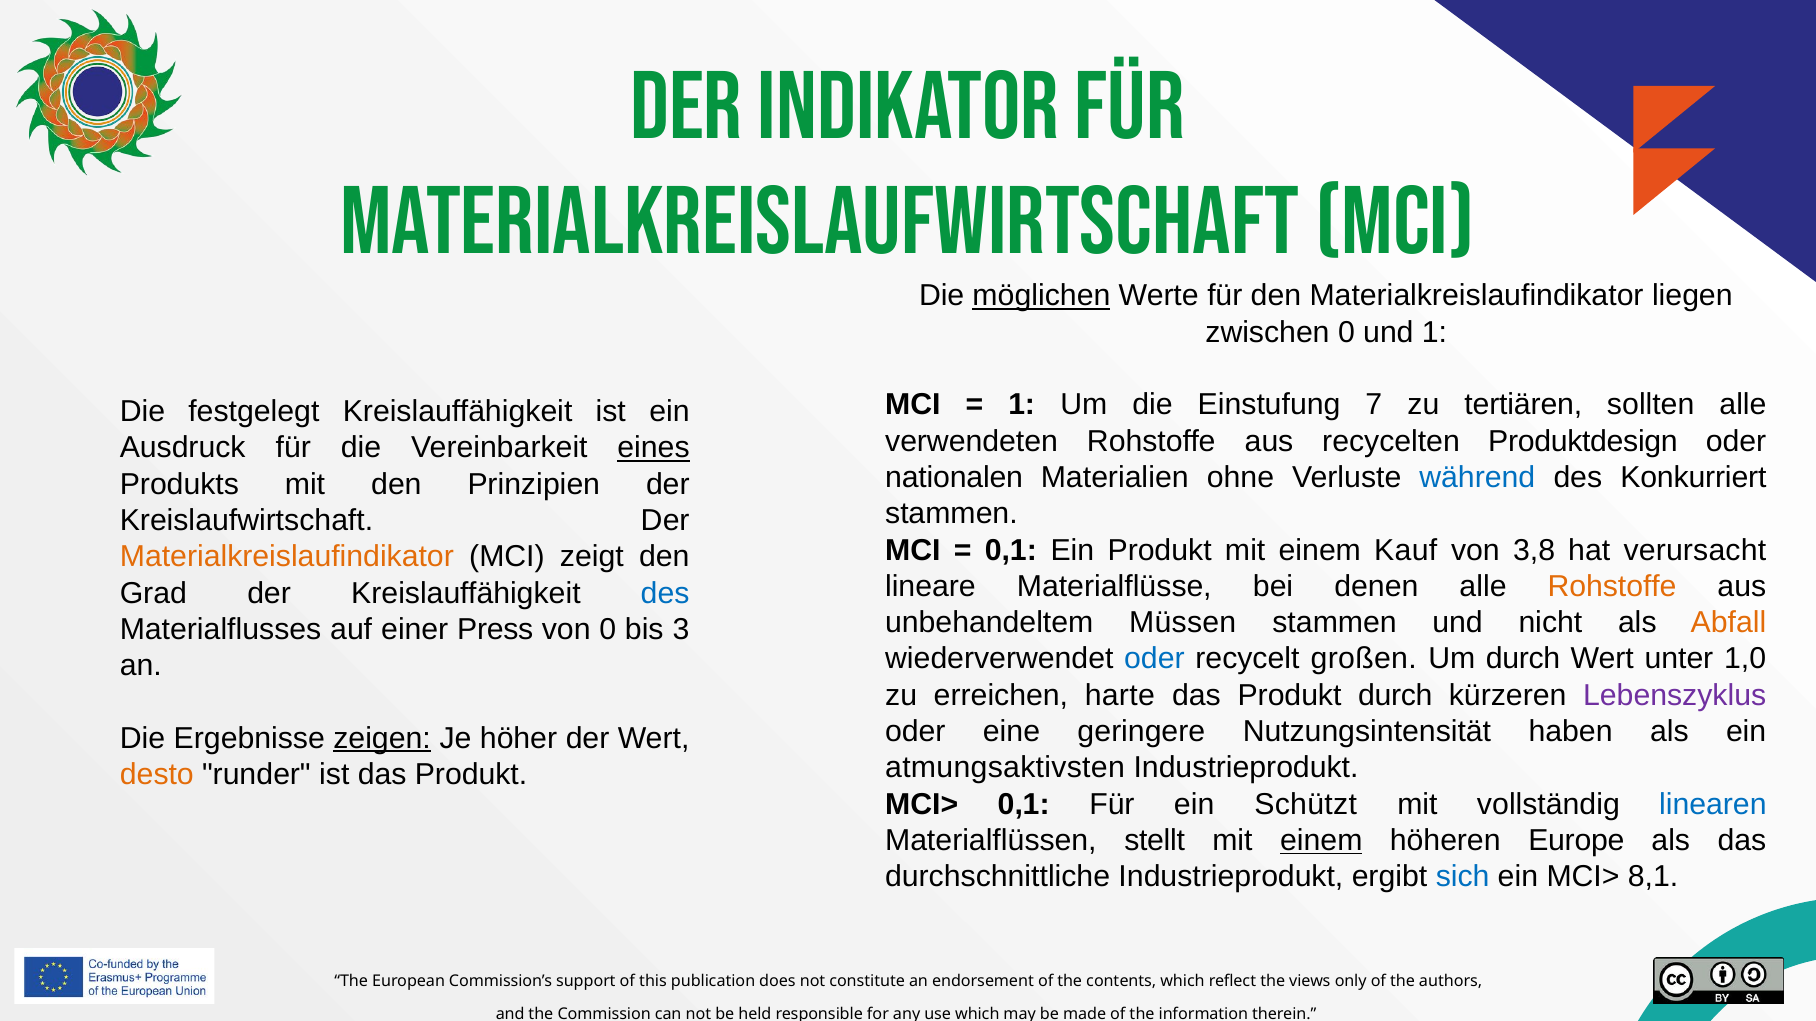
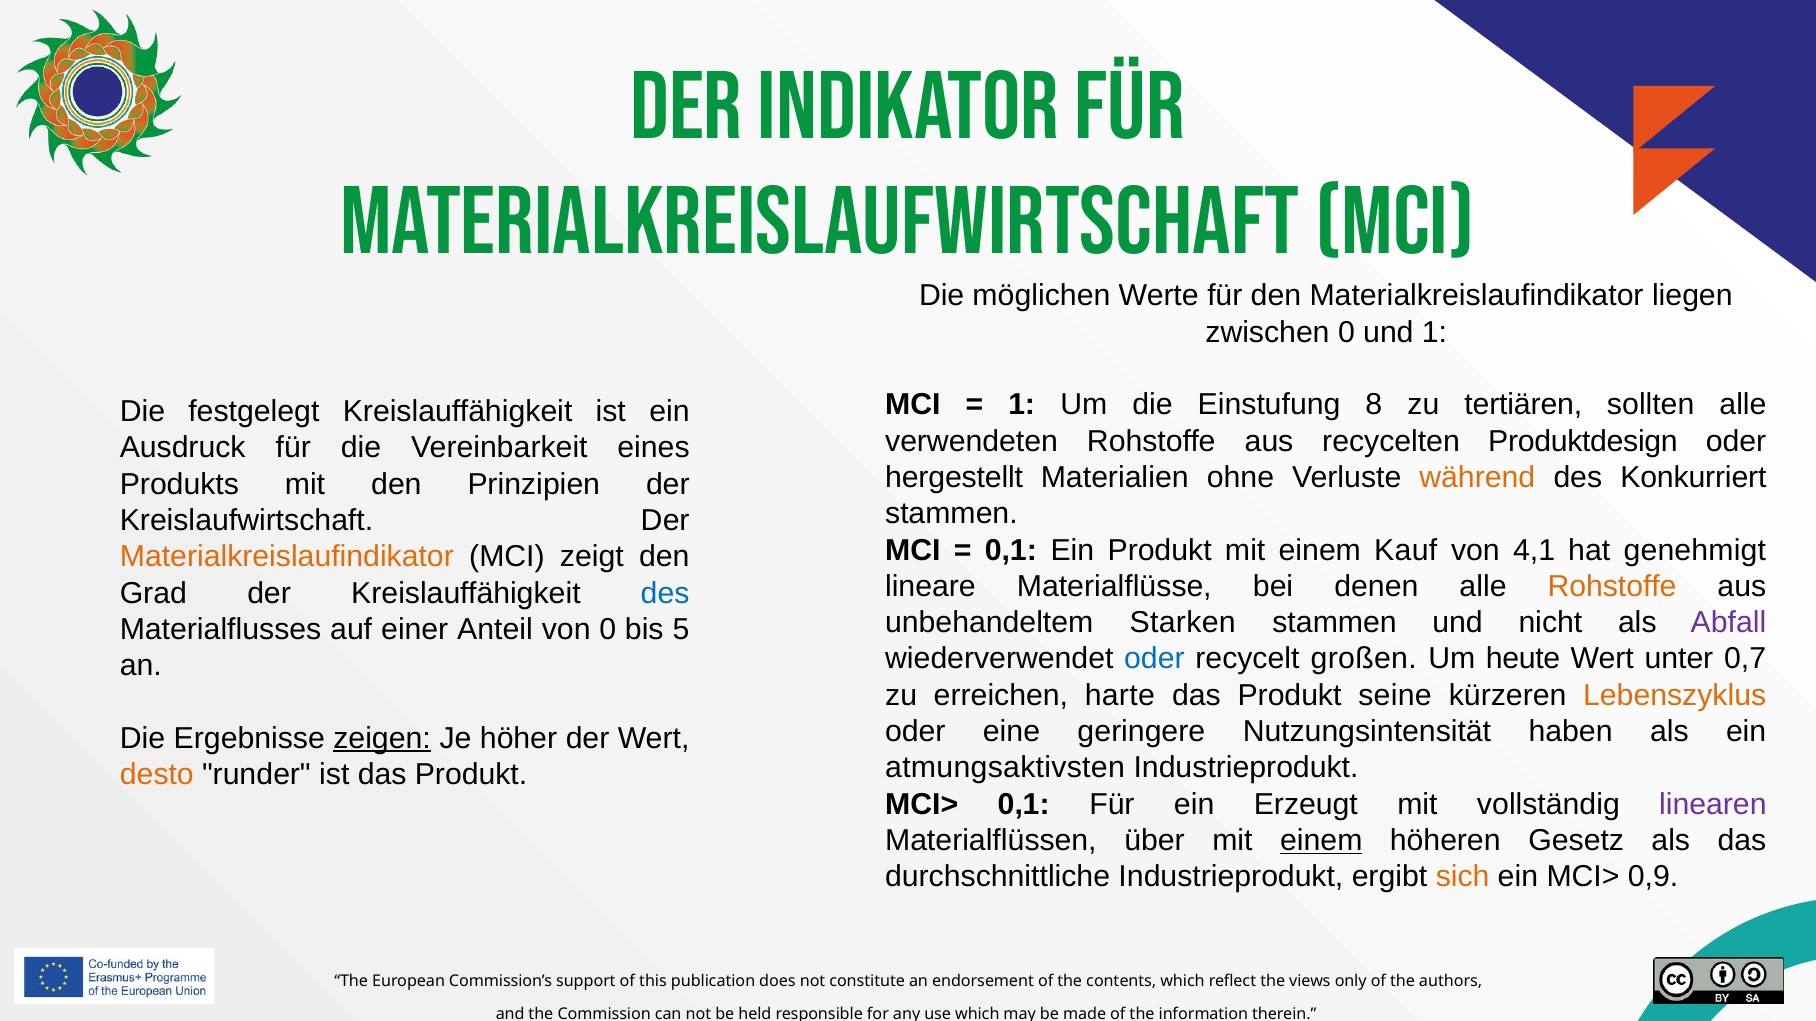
möglichen underline: present -> none
7: 7 -> 8
eines underline: present -> none
nationalen: nationalen -> hergestellt
während colour: blue -> orange
3,8: 3,8 -> 4,1
verursacht: verursacht -> genehmigt
Müssen: Müssen -> Starken
Abfall colour: orange -> purple
Press: Press -> Anteil
3: 3 -> 5
Um durch: durch -> heute
1,0: 1,0 -> 0,7
Produkt durch: durch -> seine
Lebenszyklus colour: purple -> orange
Schützt: Schützt -> Erzeugt
linearen colour: blue -> purple
stellt: stellt -> über
Europe: Europe -> Gesetz
sich colour: blue -> orange
8,1: 8,1 -> 0,9
